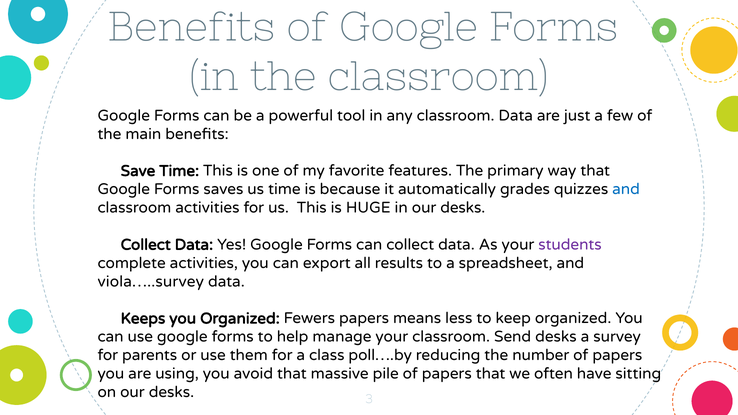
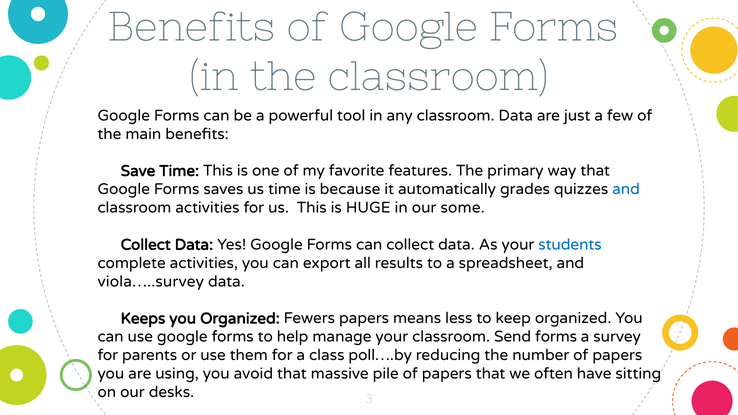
in our desks: desks -> some
students colour: purple -> blue
Send desks: desks -> forms
